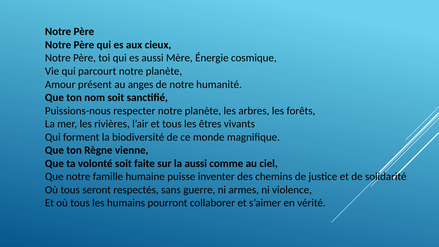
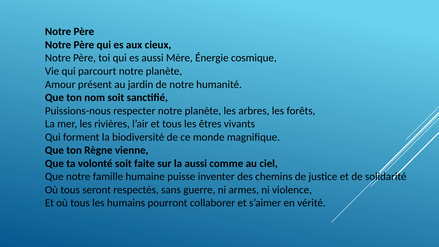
anges: anges -> jardin
